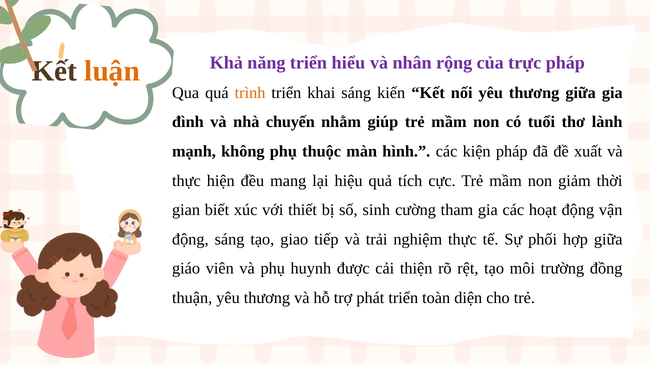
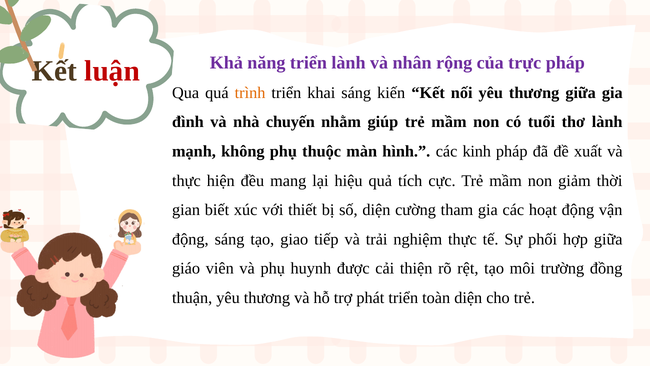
luận colour: orange -> red
triển hiểu: hiểu -> lành
kiện: kiện -> kinh
số sinh: sinh -> diện
